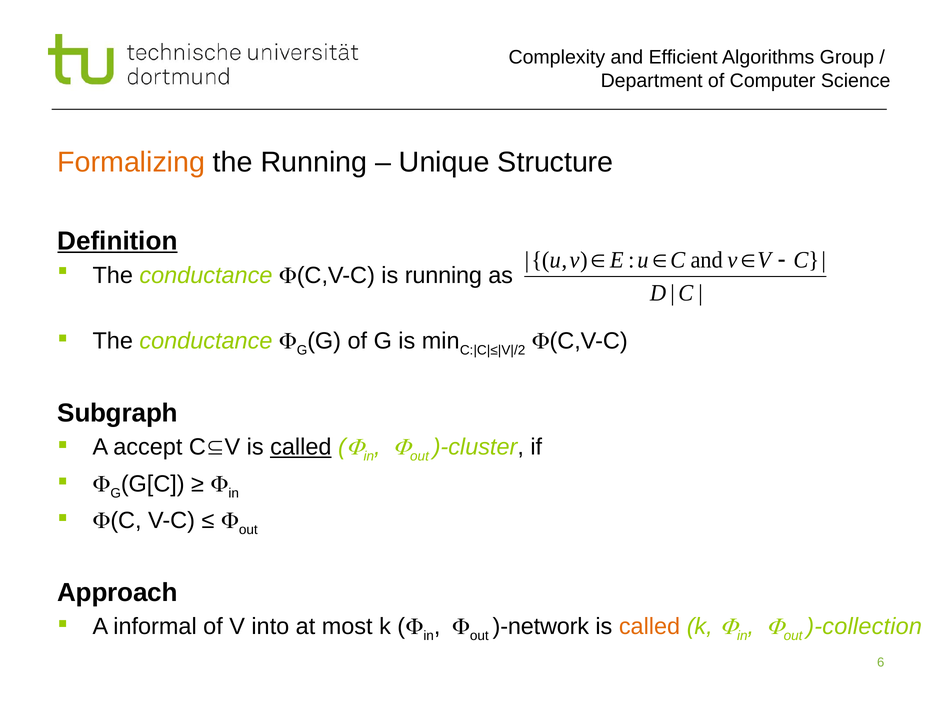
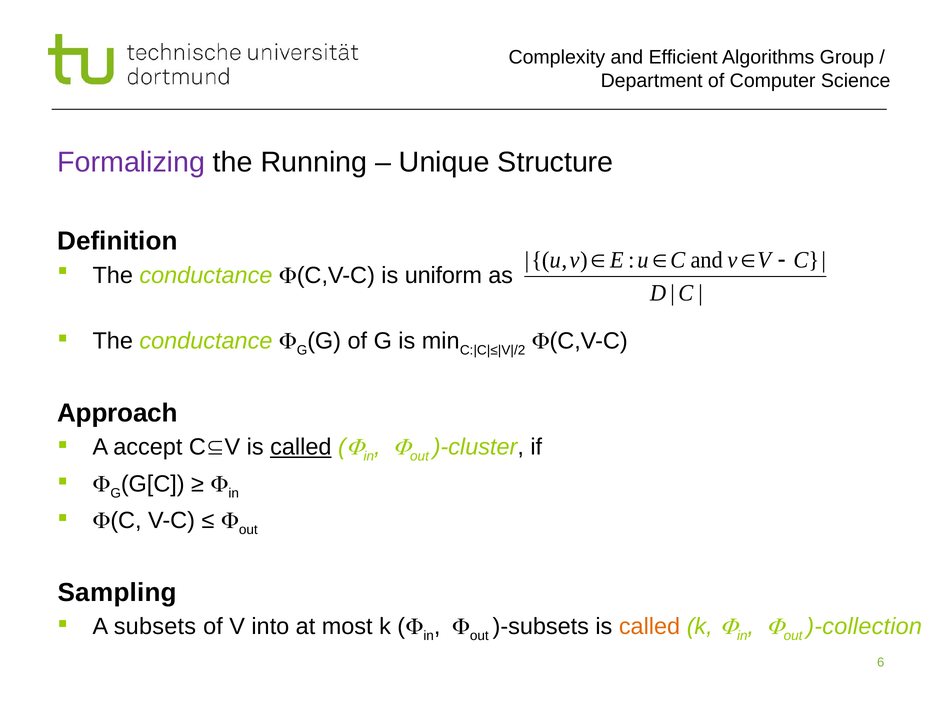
Formalizing colour: orange -> purple
Definition underline: present -> none
is running: running -> uniform
Subgraph: Subgraph -> Approach
Approach: Approach -> Sampling
informal: informal -> subsets
)-network: )-network -> )-subsets
